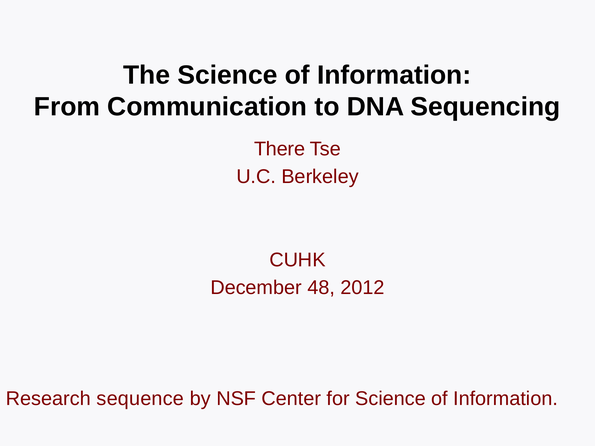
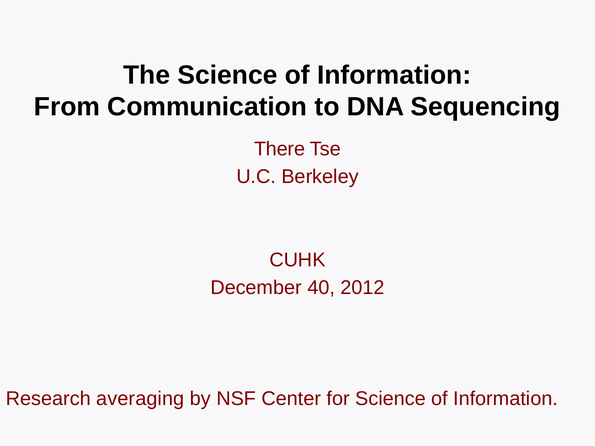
48: 48 -> 40
sequence: sequence -> averaging
